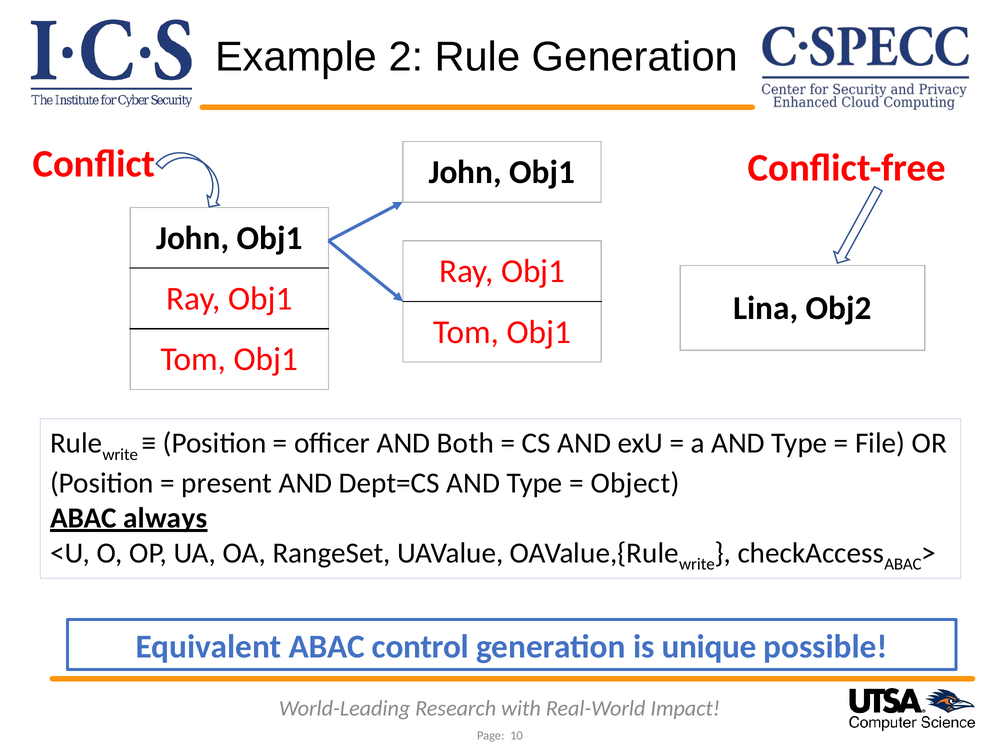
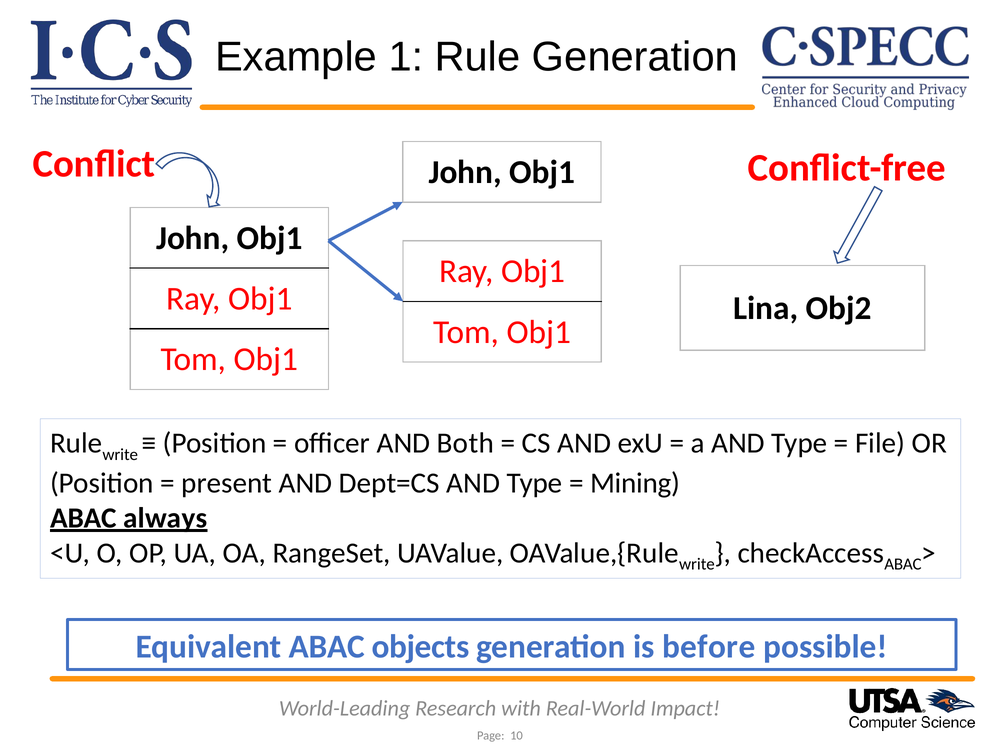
2: 2 -> 1
Object: Object -> Mining
control: control -> objects
unique: unique -> before
